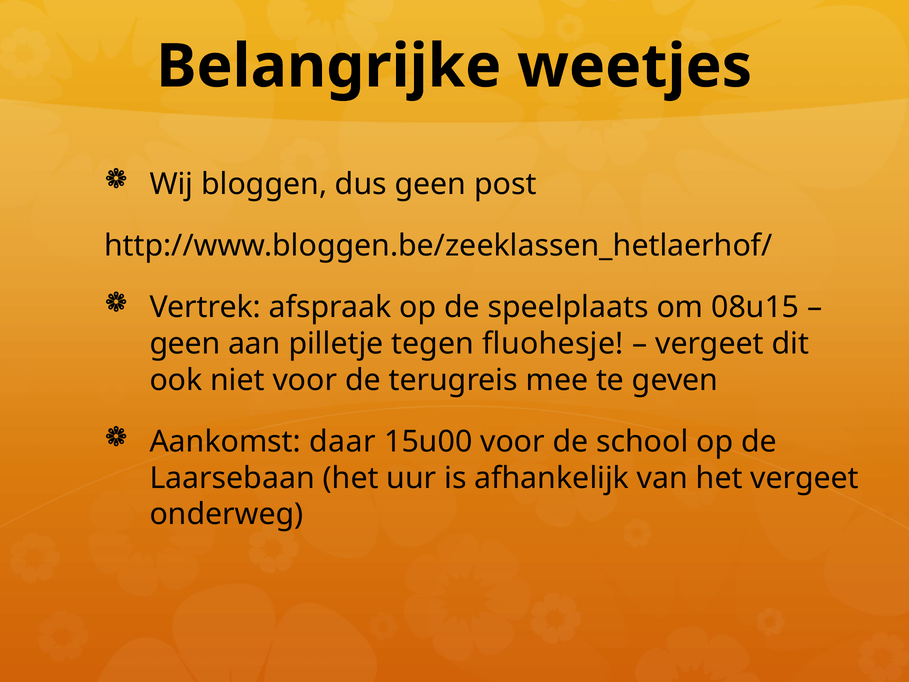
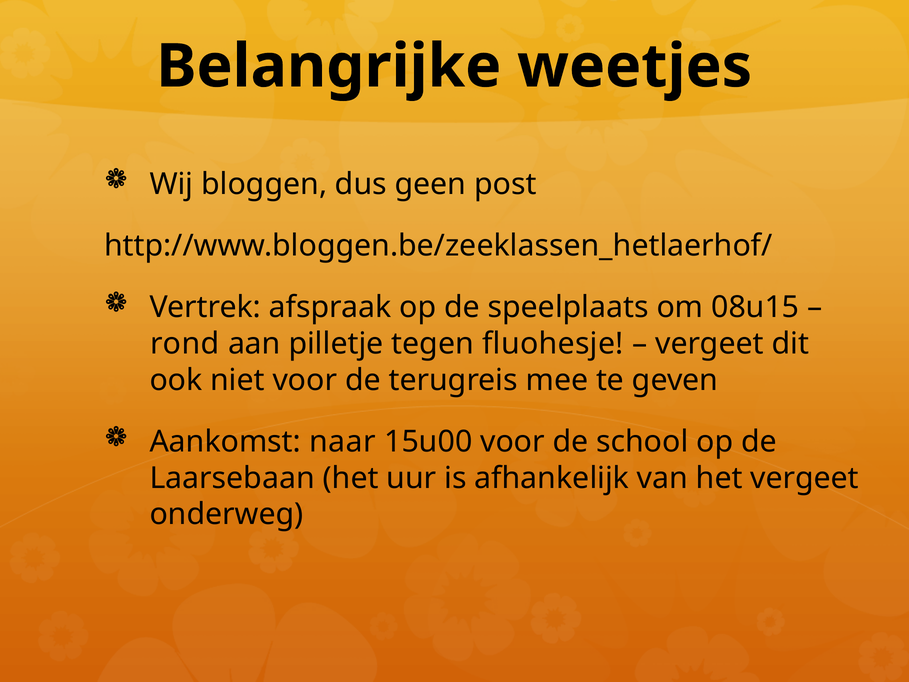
geen at (185, 344): geen -> rond
daar: daar -> naar
